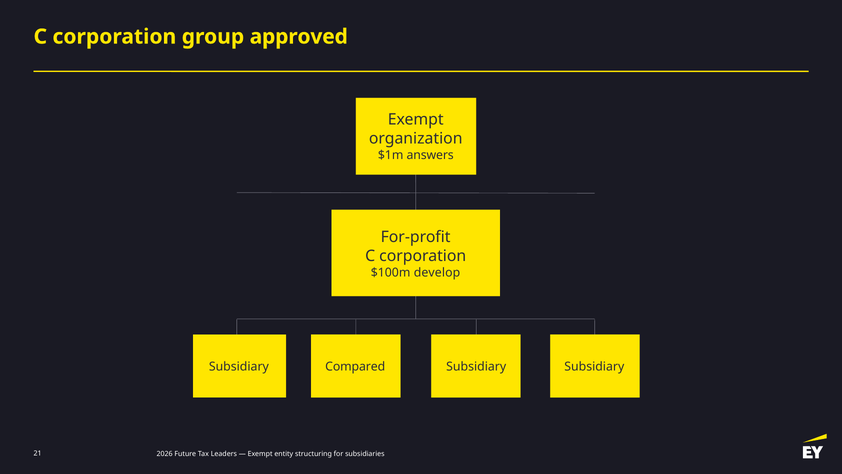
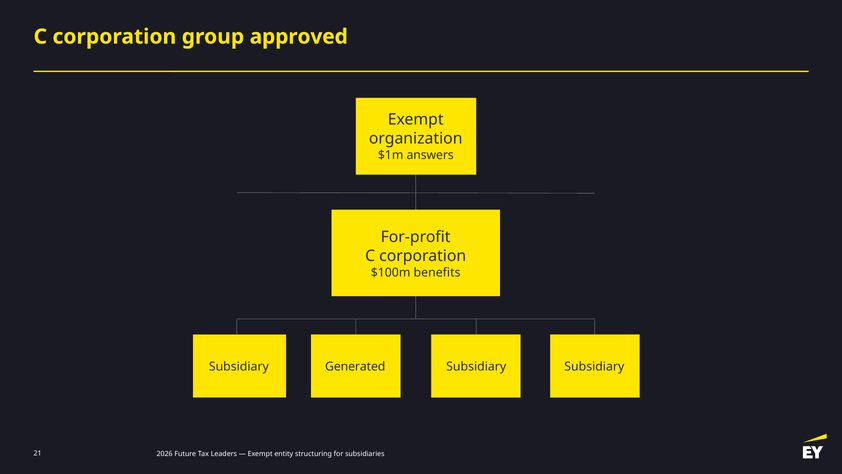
develop: develop -> benefits
Compared: Compared -> Generated
